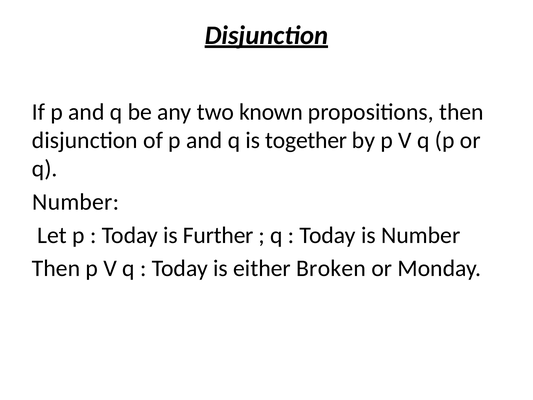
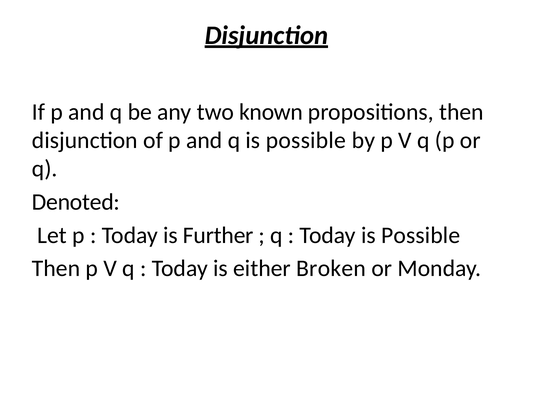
q is together: together -> possible
Number at (76, 202): Number -> Denoted
Today is Number: Number -> Possible
